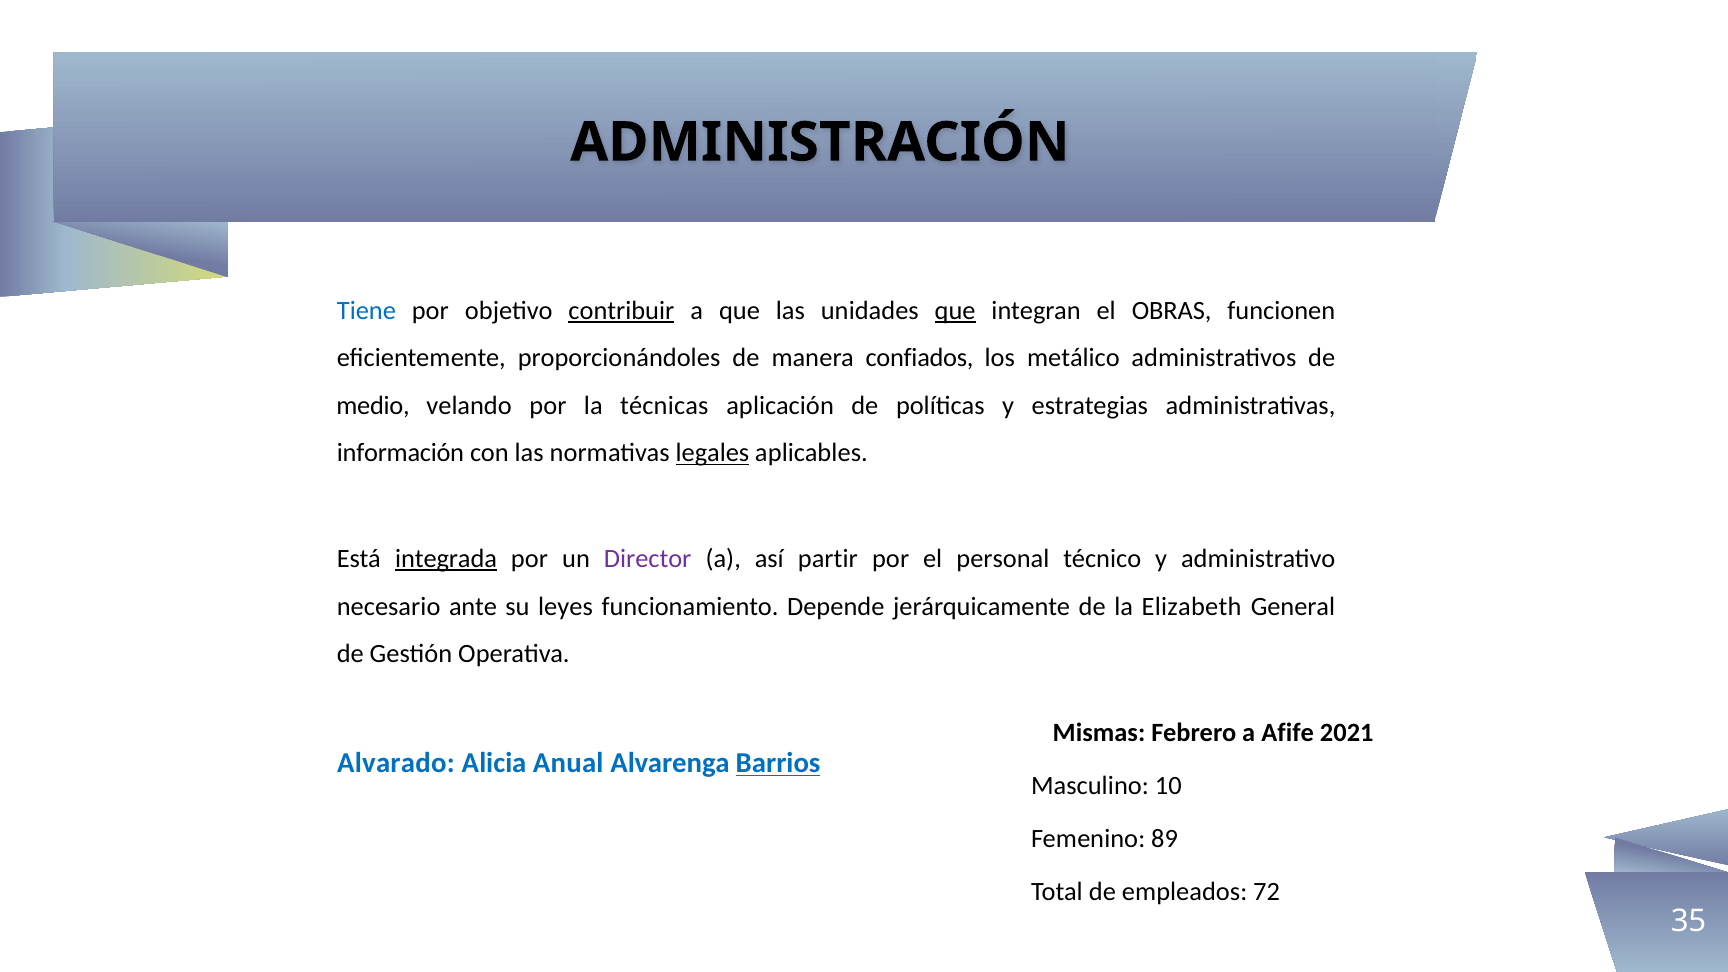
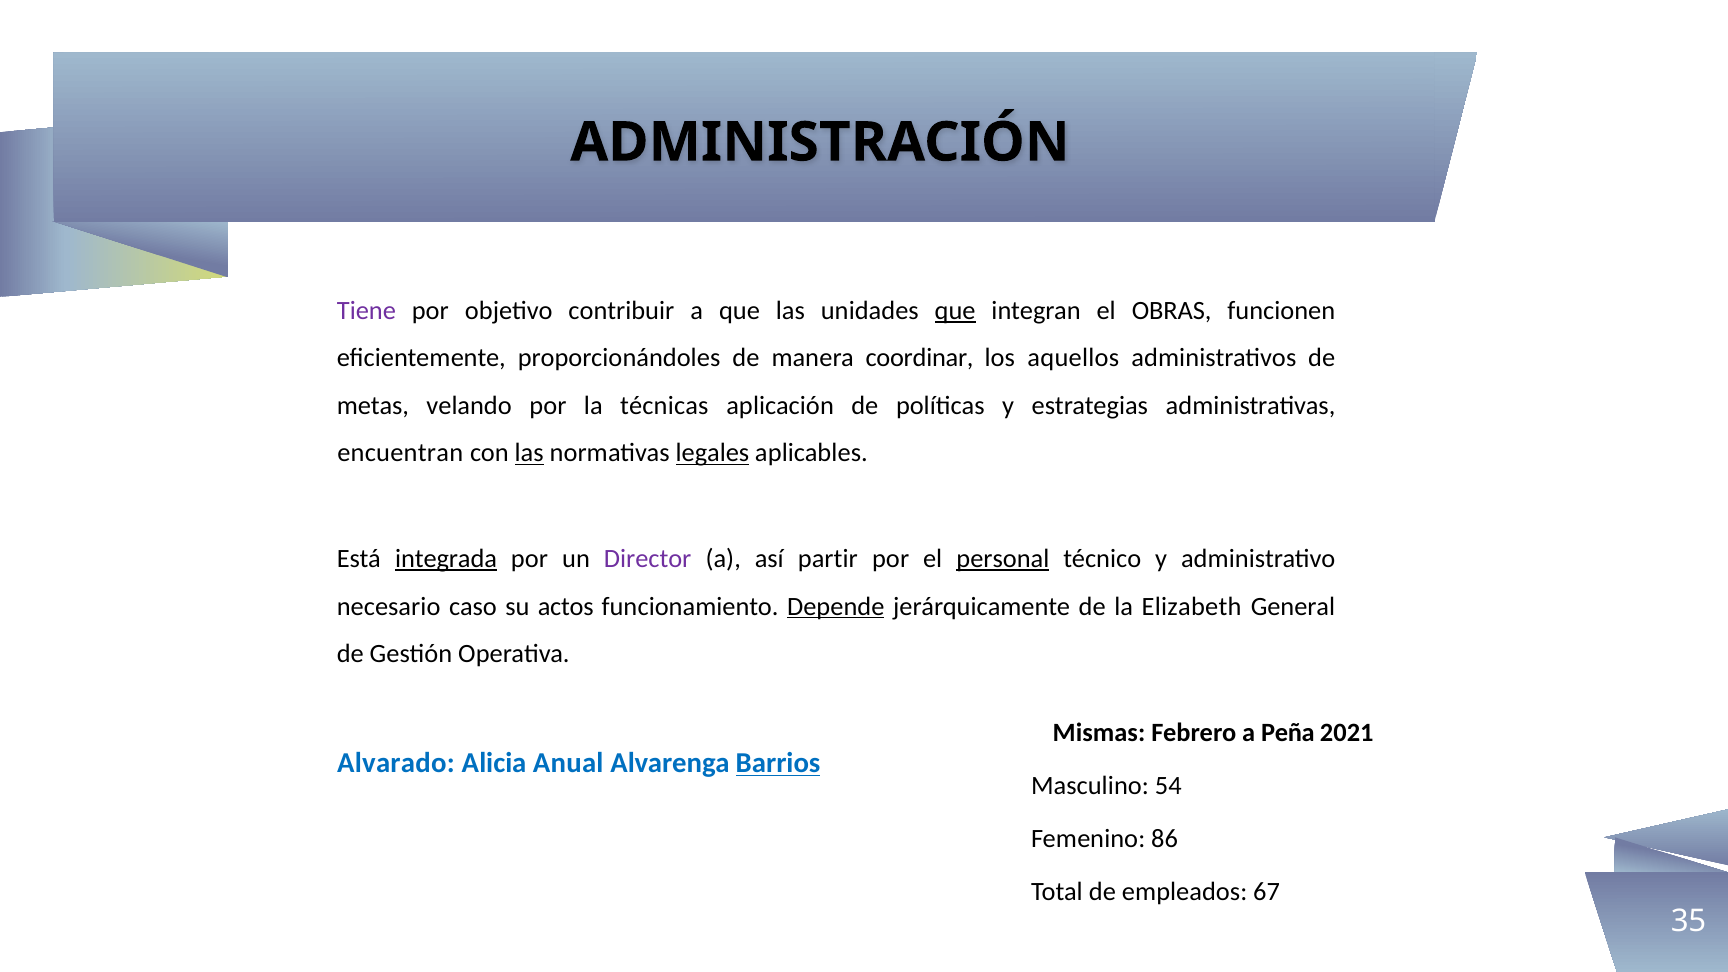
Tiene colour: blue -> purple
contribuir underline: present -> none
confiados: confiados -> coordinar
metálico: metálico -> aquellos
medio: medio -> metas
información: información -> encuentran
las at (529, 453) underline: none -> present
personal underline: none -> present
ante: ante -> caso
leyes: leyes -> actos
Depende underline: none -> present
Afife: Afife -> Peña
10: 10 -> 54
89: 89 -> 86
72: 72 -> 67
